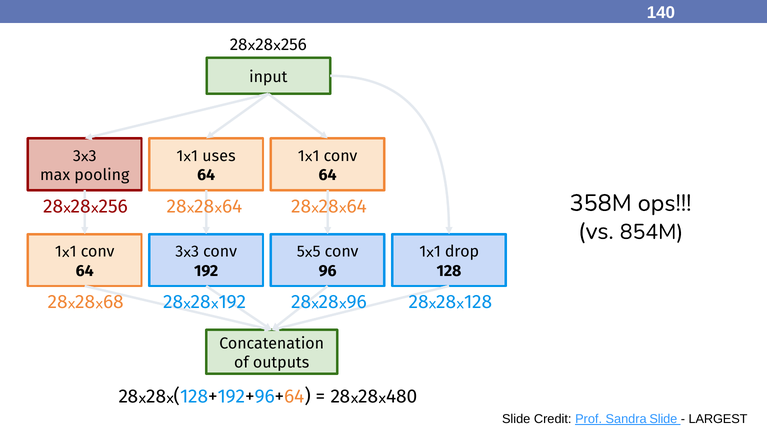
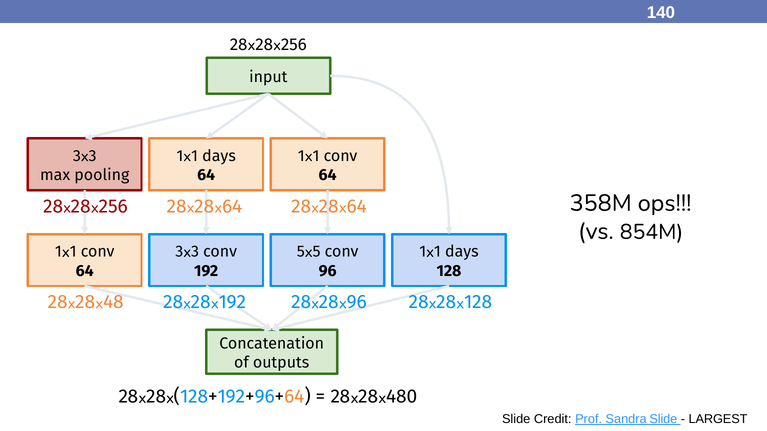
uses at (219, 156): uses -> days
drop at (462, 252): drop -> days
68: 68 -> 48
